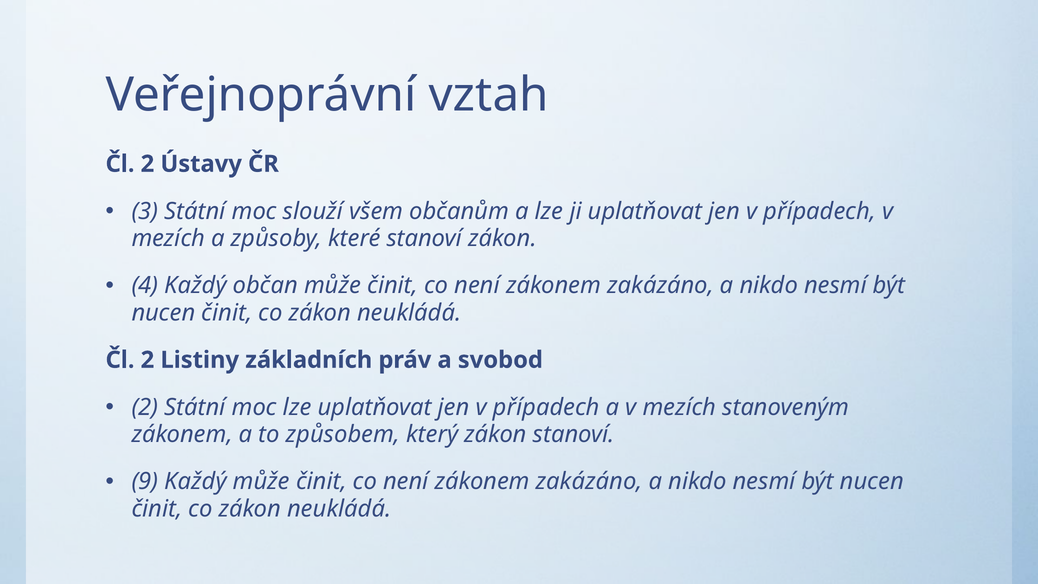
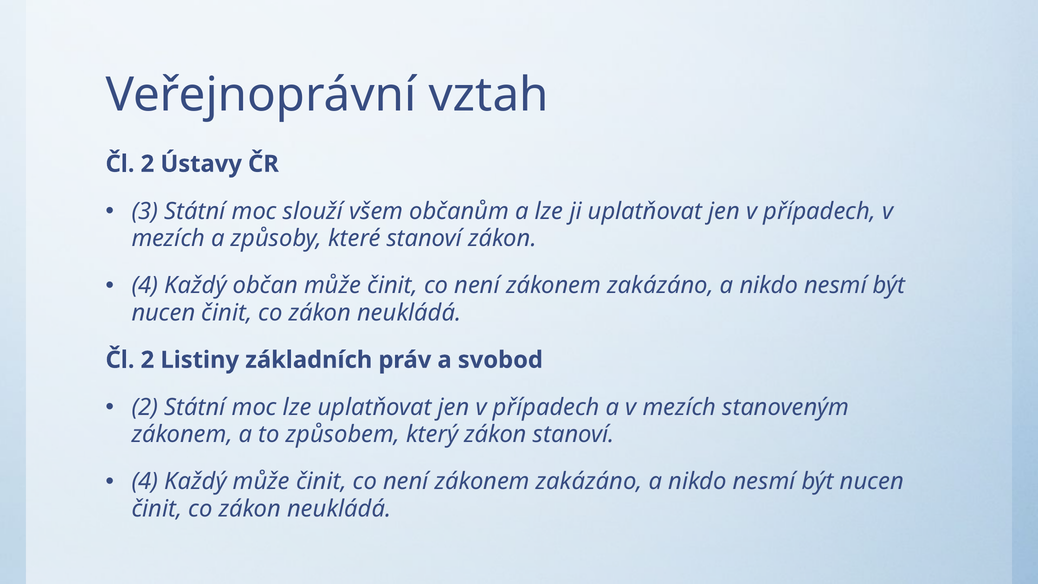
9 at (145, 482): 9 -> 4
